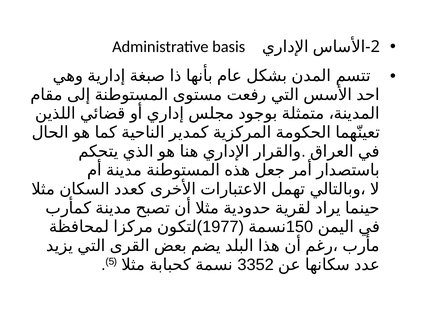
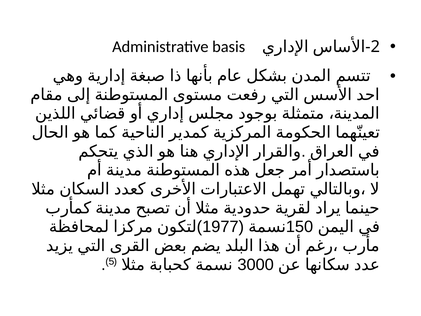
3352: 3352 -> 3000
